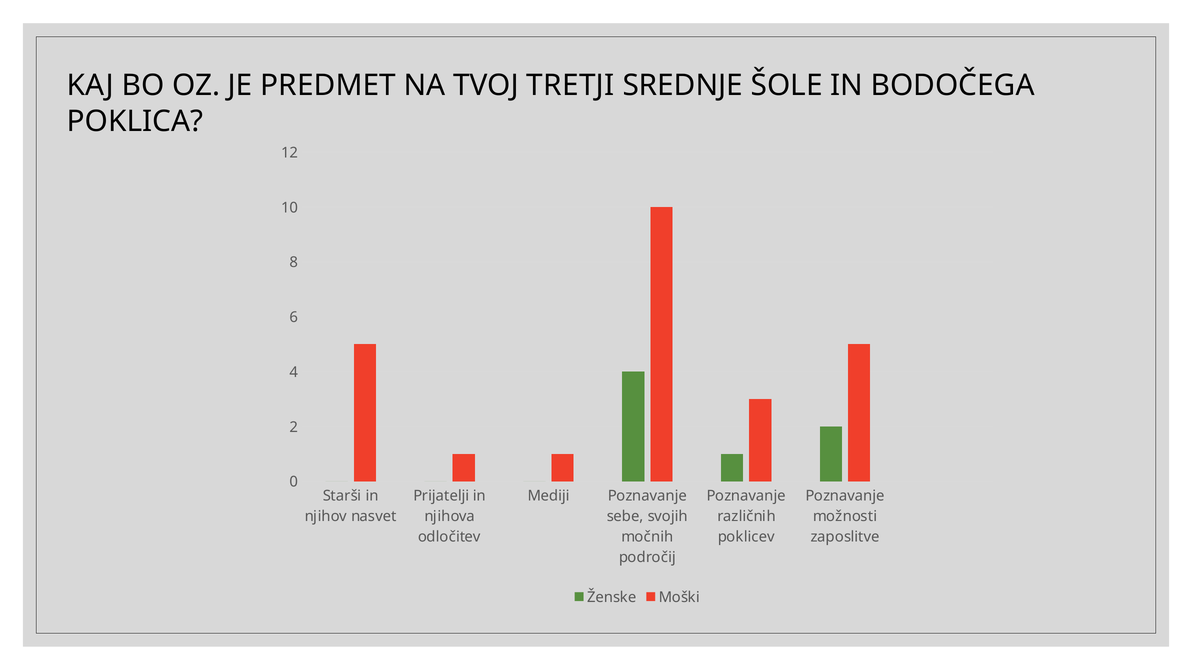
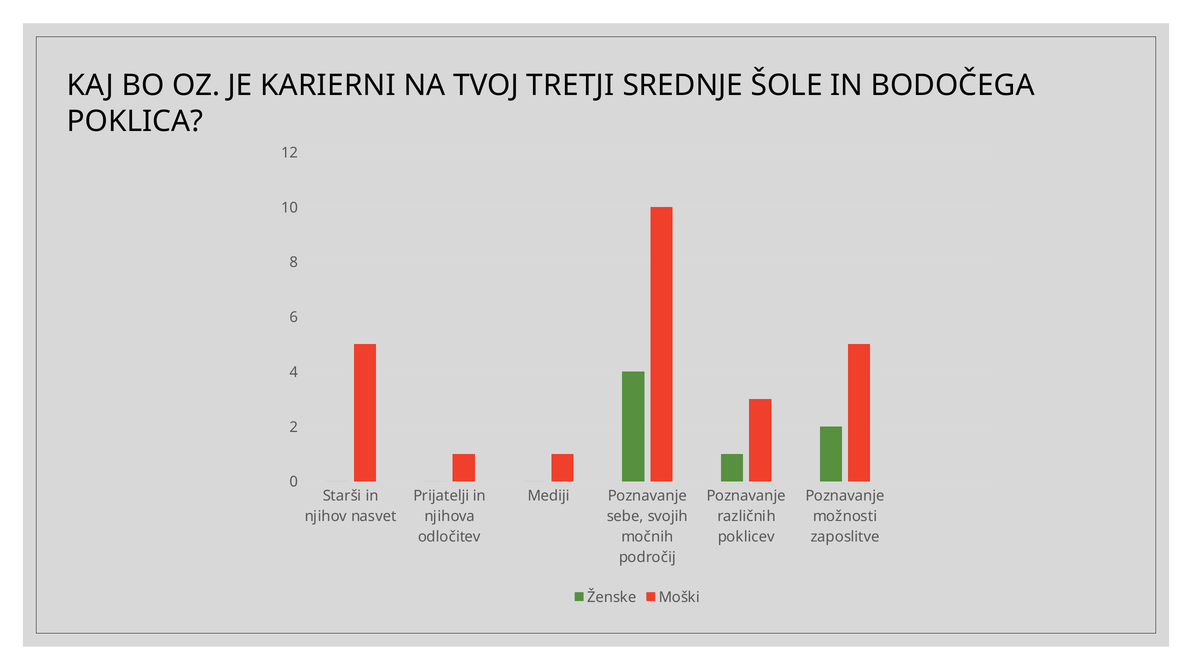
PREDMET: PREDMET -> KARIERNI
